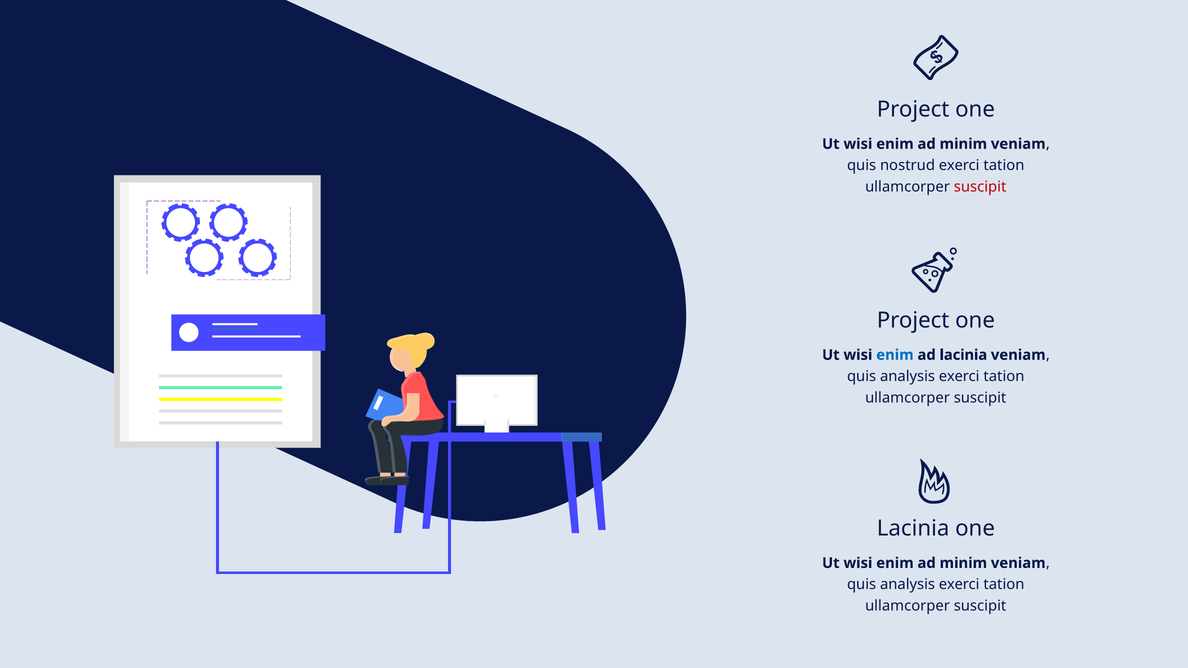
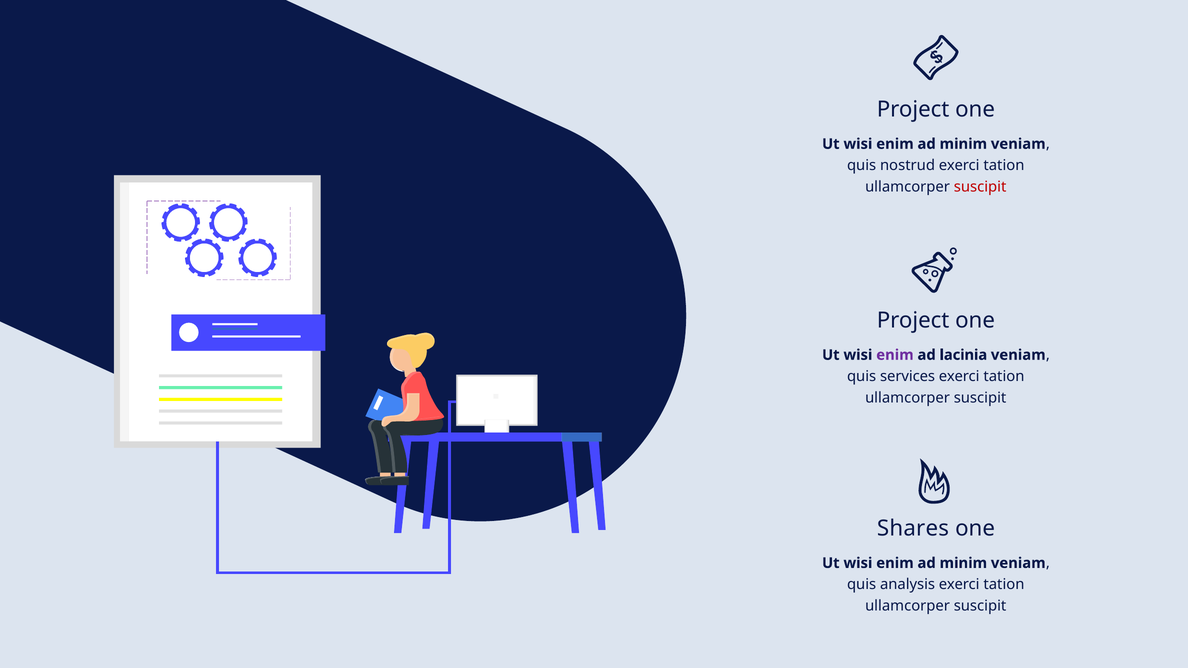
enim at (895, 355) colour: blue -> purple
analysis at (908, 376): analysis -> services
Lacinia at (913, 529): Lacinia -> Shares
